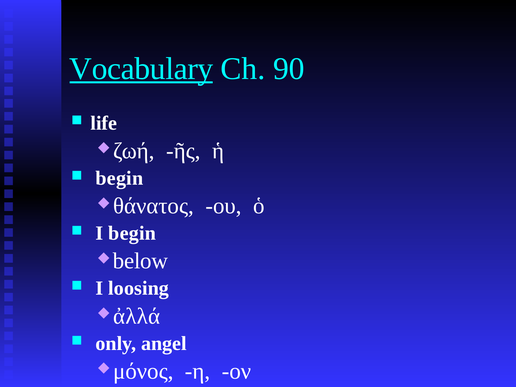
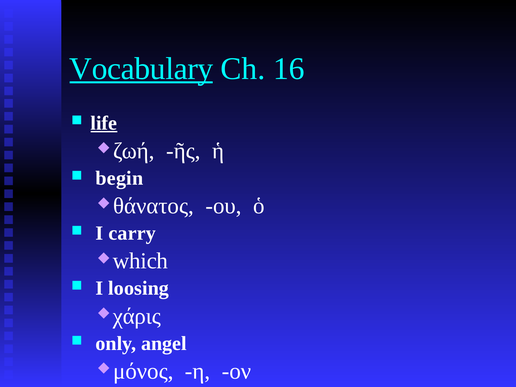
90: 90 -> 16
life underline: none -> present
I begin: begin -> carry
below: below -> which
ἀλλά: ἀλλά -> χάρις
